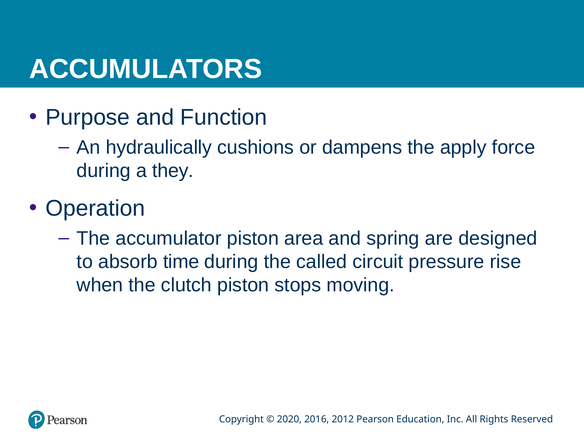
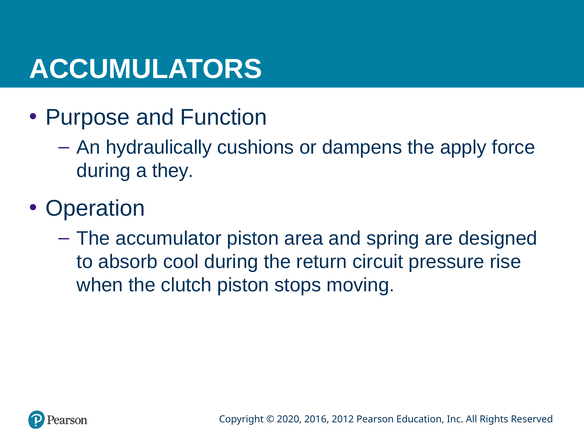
time: time -> cool
called: called -> return
